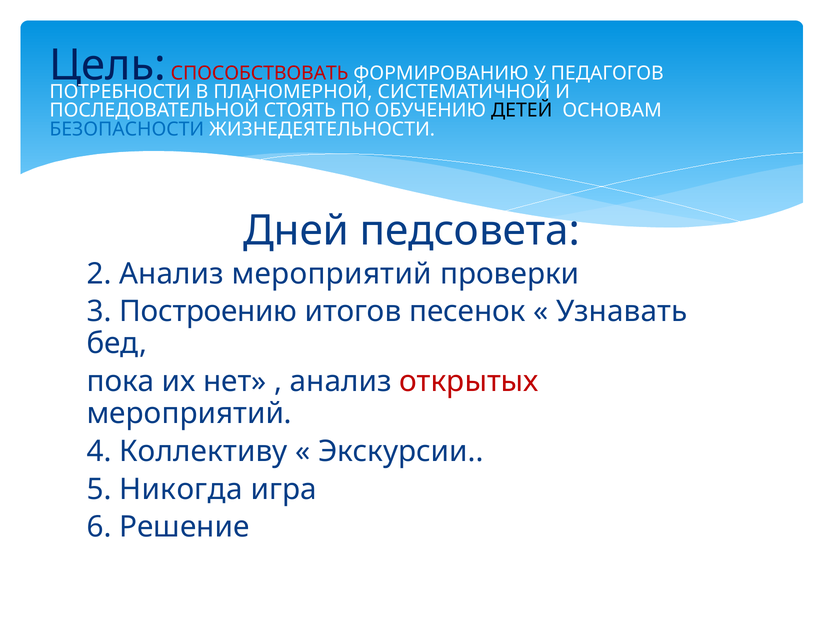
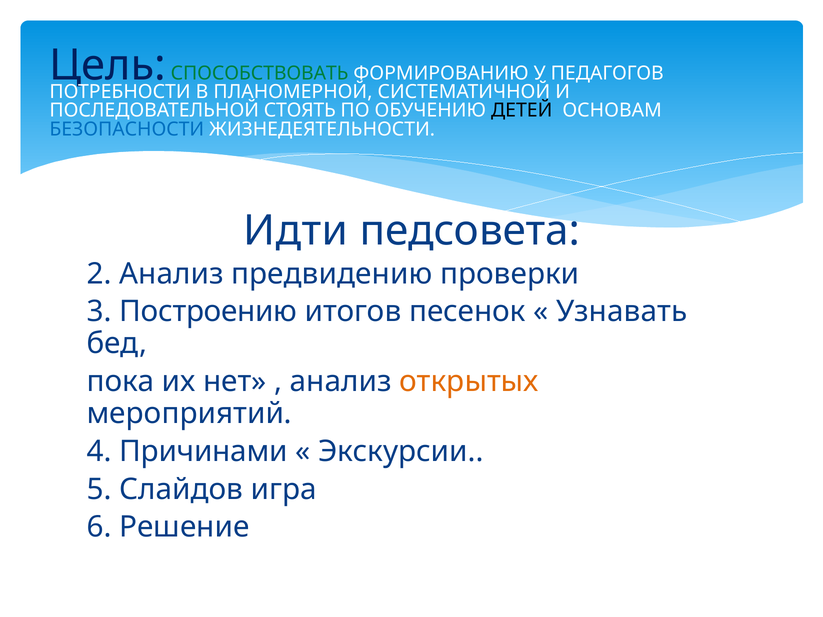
СПОСОБСТВОВАТЬ colour: red -> green
Дней: Дней -> Идти
Анализ мероприятий: мероприятий -> предвидению
открытых colour: red -> orange
Коллективу: Коллективу -> Причинами
Никогда: Никогда -> Слайдов
